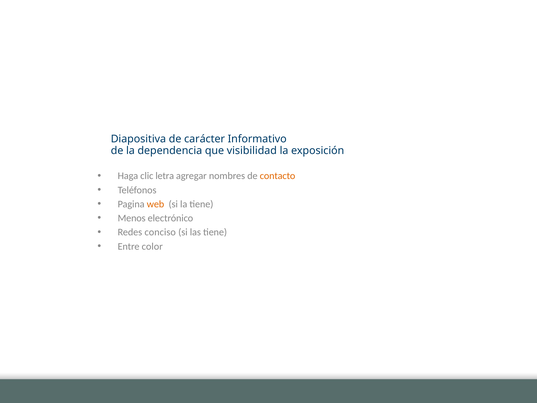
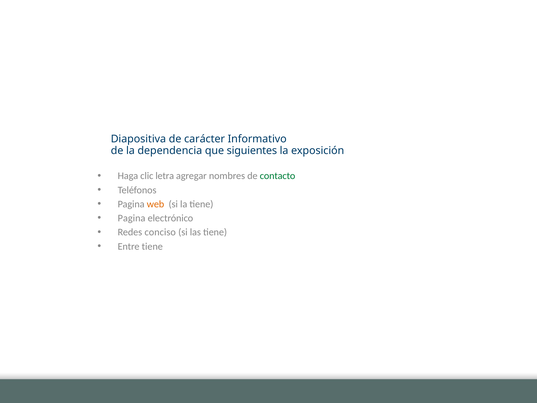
visibilidad: visibilidad -> siguientes
contacto colour: orange -> green
Menos at (132, 218): Menos -> Pagina
Entre color: color -> tiene
